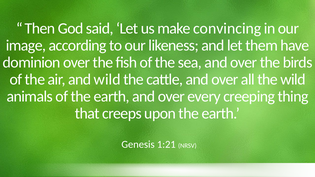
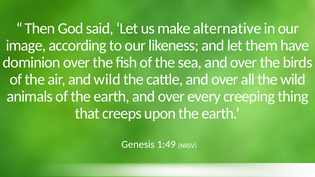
convincing: convincing -> alternative
1:21: 1:21 -> 1:49
